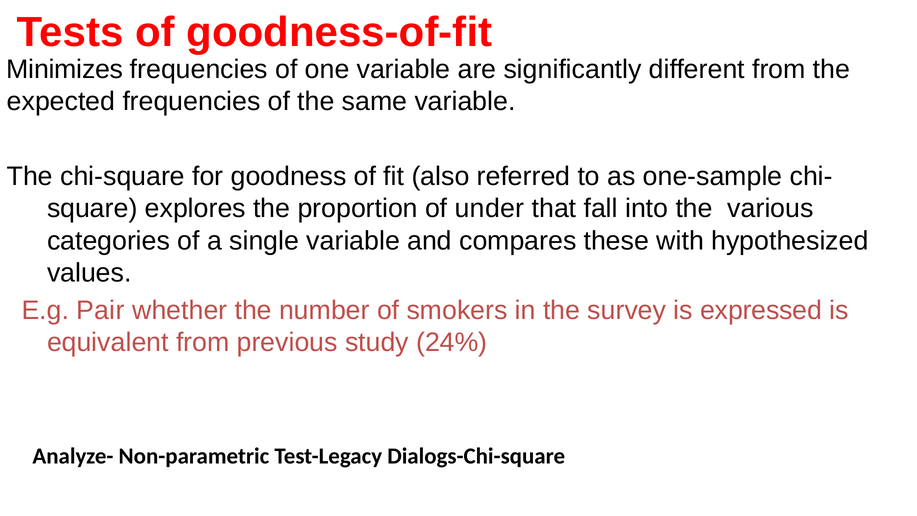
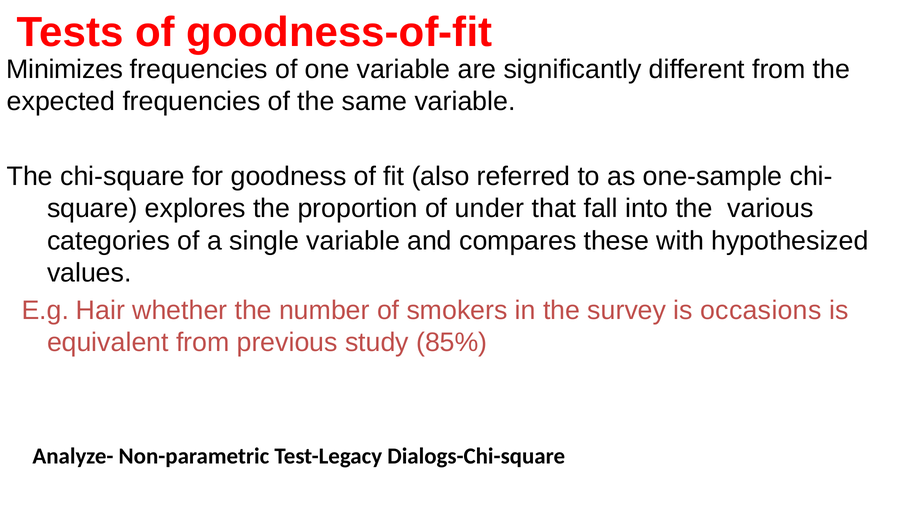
Pair: Pair -> Hair
expressed: expressed -> occasions
24%: 24% -> 85%
